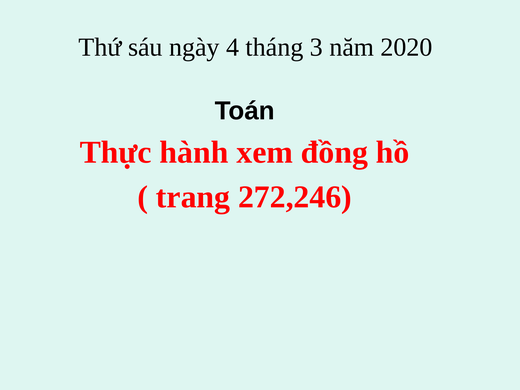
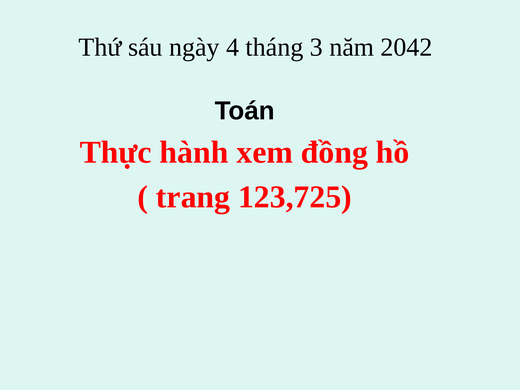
2020: 2020 -> 2042
272,246: 272,246 -> 123,725
